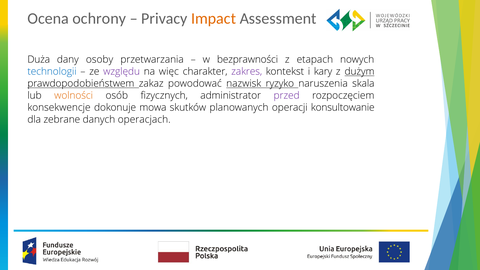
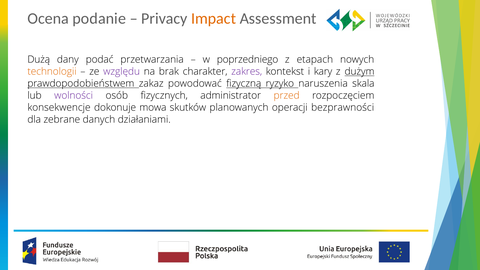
ochrony: ochrony -> podanie
Duża: Duża -> Dużą
osoby: osoby -> podać
bezprawności: bezprawności -> poprzedniego
technologii colour: blue -> orange
więc: więc -> brak
nazwisk: nazwisk -> fizyczną
wolności colour: orange -> purple
przed colour: purple -> orange
konsultowanie: konsultowanie -> bezprawności
operacjach: operacjach -> działaniami
